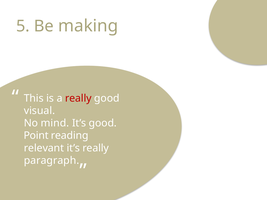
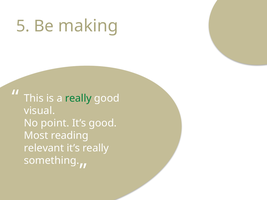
really at (78, 98) colour: red -> green
mind: mind -> point
Point: Point -> Most
paragraph: paragraph -> something
